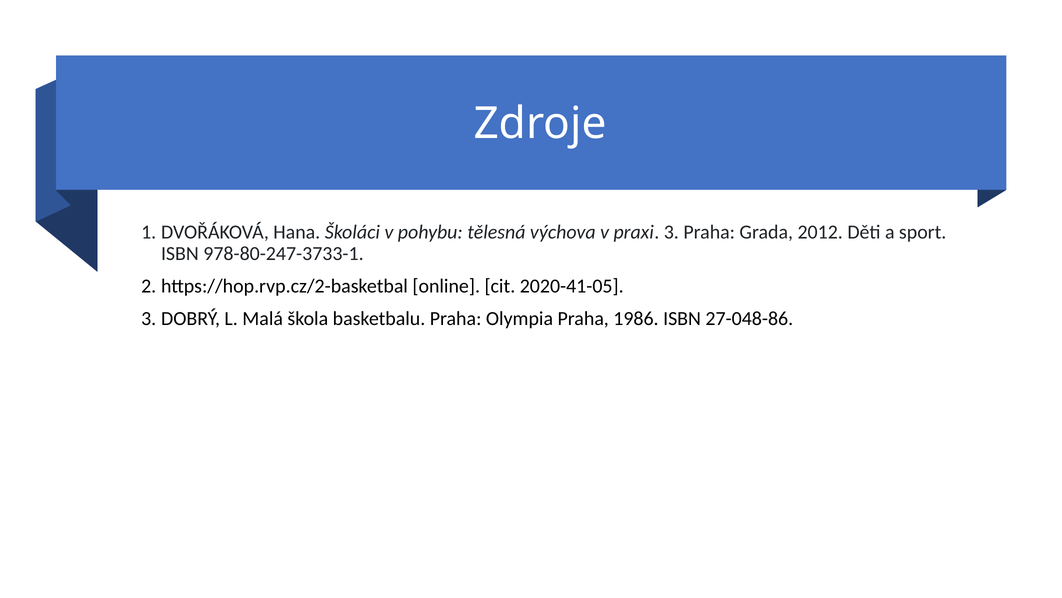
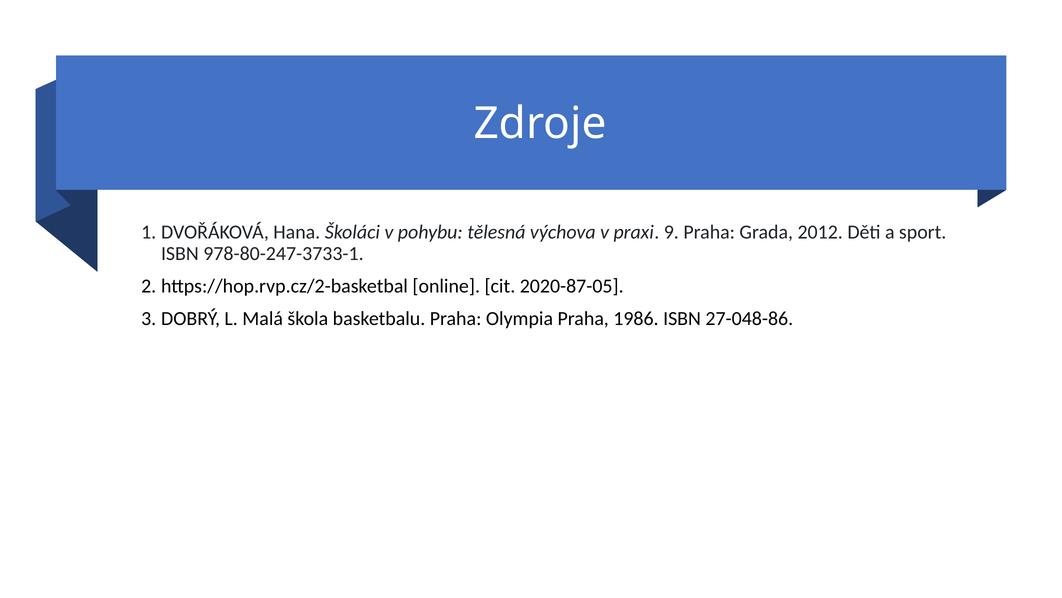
3: 3 -> 9
2020-41-05: 2020-41-05 -> 2020-87-05
